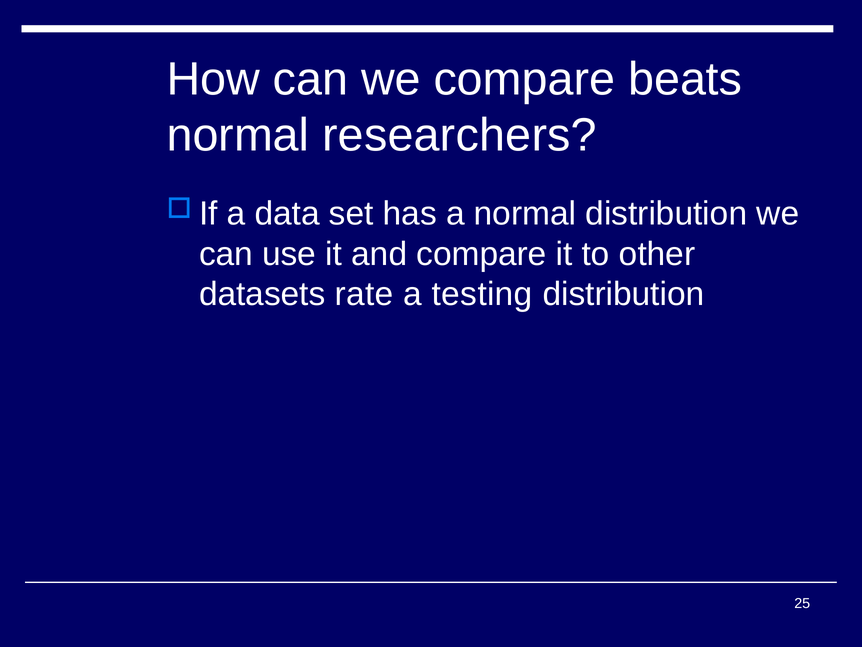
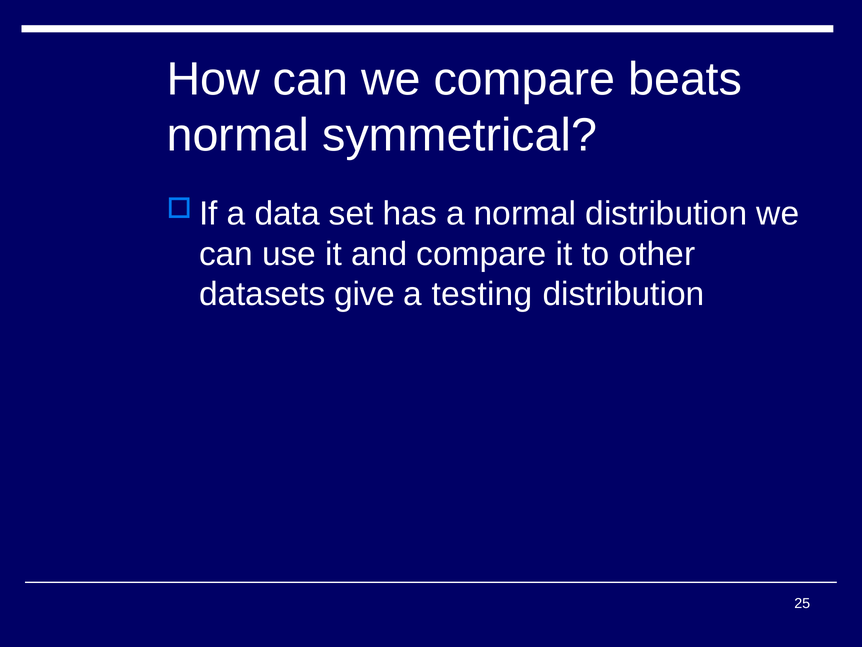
researchers: researchers -> symmetrical
rate: rate -> give
